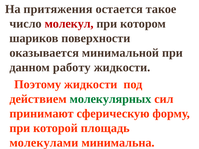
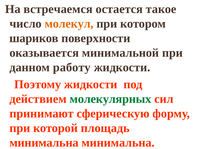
притяжения: притяжения -> встречаемся
молекул colour: red -> orange
молекулами at (44, 143): молекулами -> минимальна
